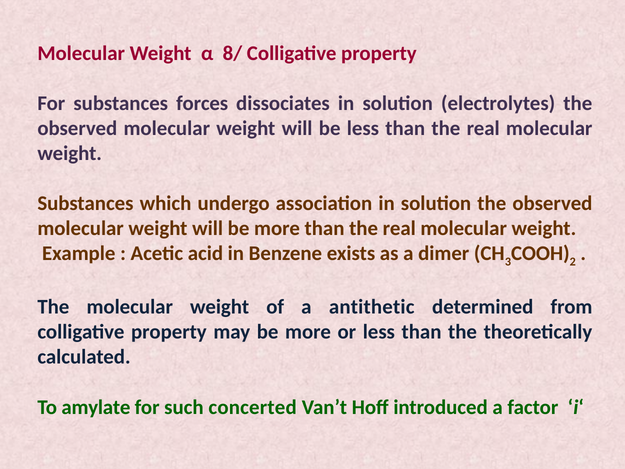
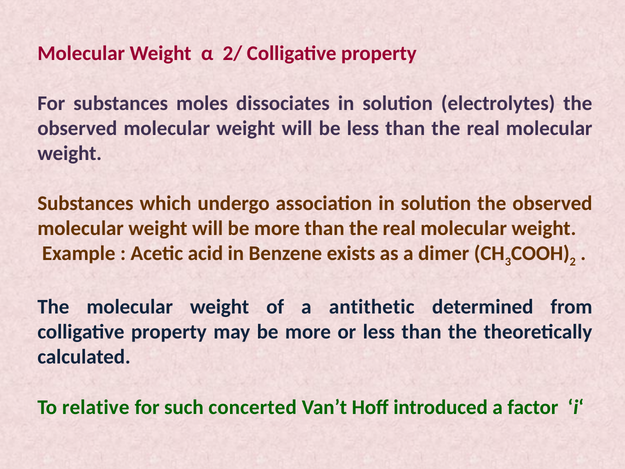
8/: 8/ -> 2/
forces: forces -> moles
amylate: amylate -> relative
